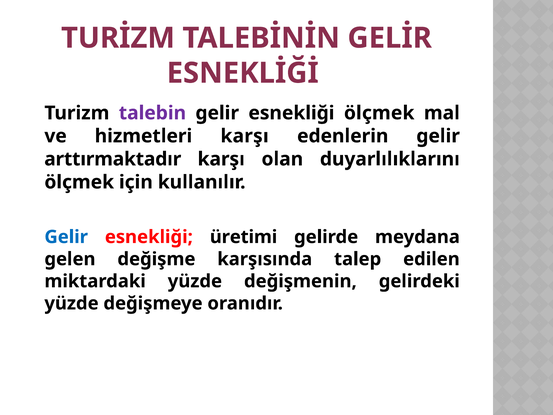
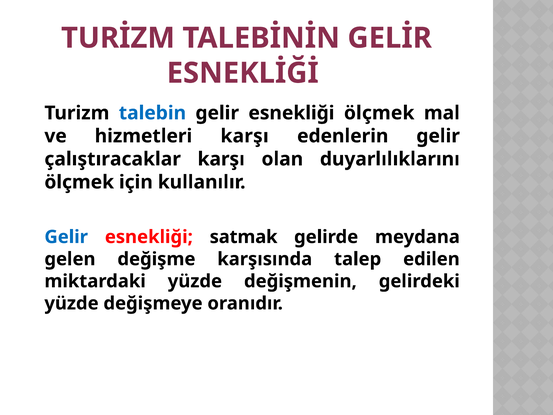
talebin colour: purple -> blue
arttırmaktadır: arttırmaktadır -> çalıştıracaklar
üretimi: üretimi -> satmak
